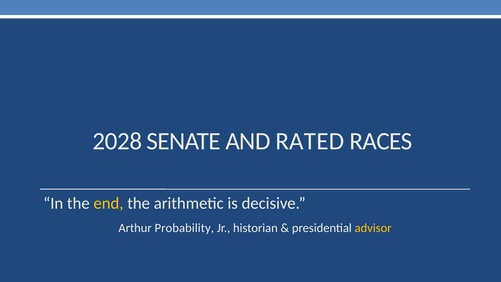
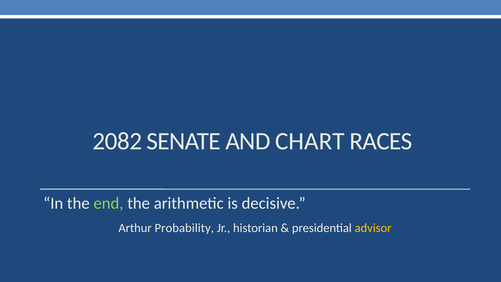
2028: 2028 -> 2082
RATED: RATED -> CHART
end colour: yellow -> light green
